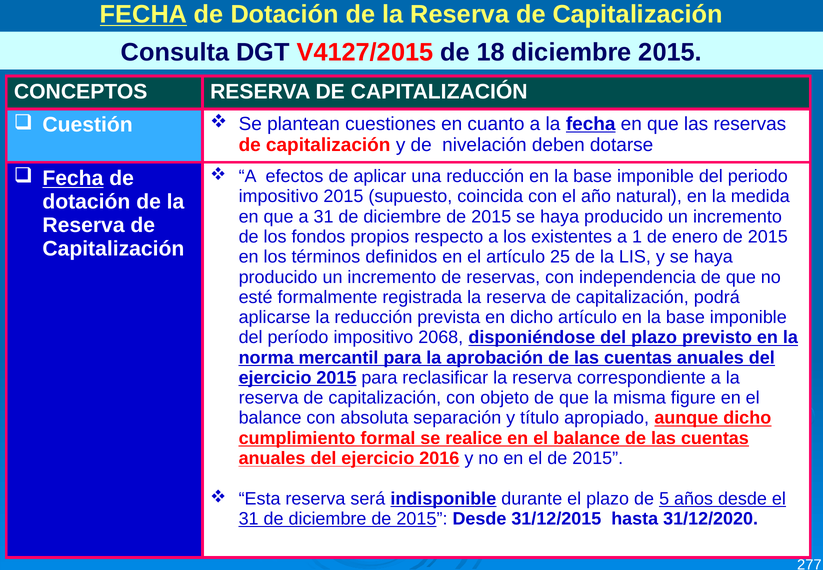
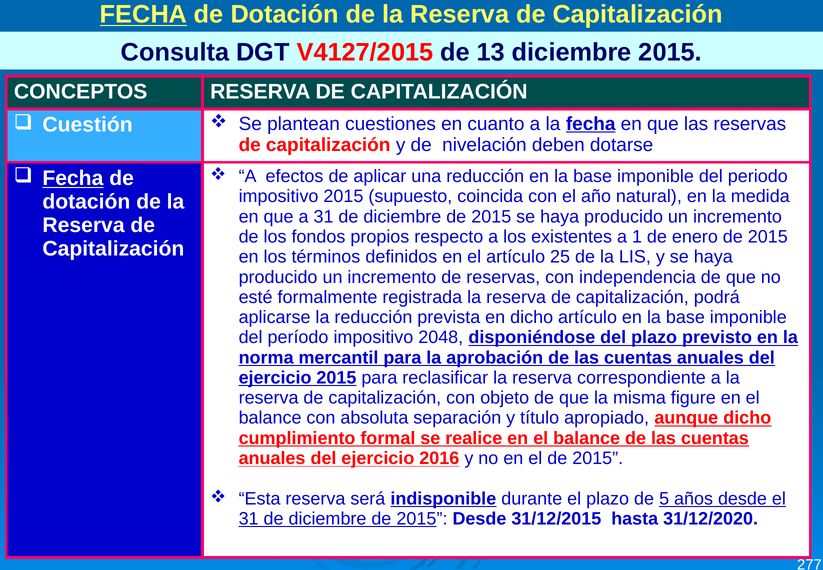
18: 18 -> 13
2068: 2068 -> 2048
